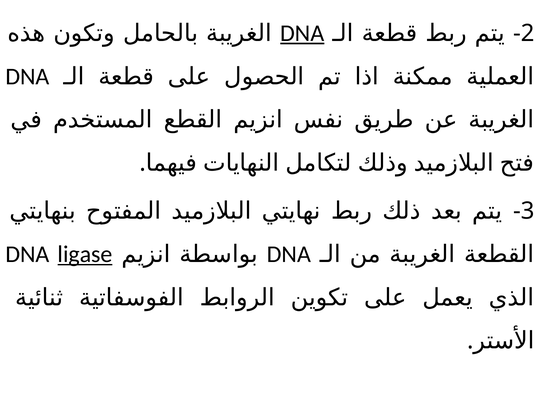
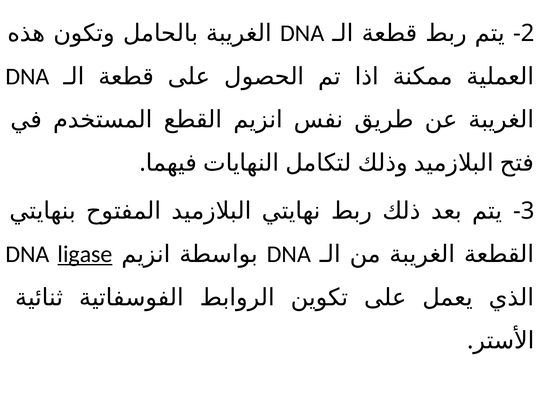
DNA at (302, 33) underline: present -> none
